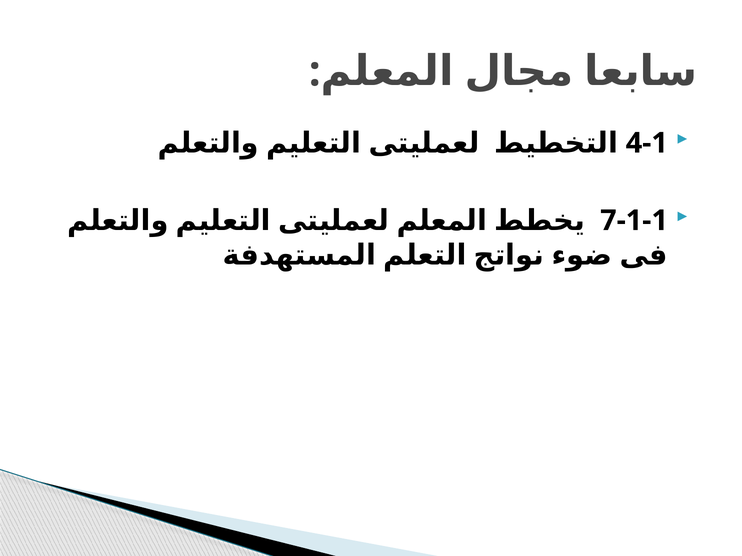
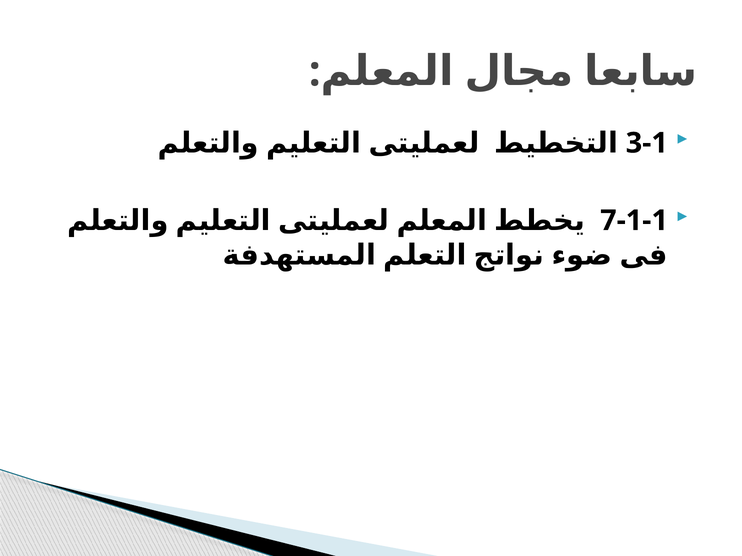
4-1: 4-1 -> 3-1
